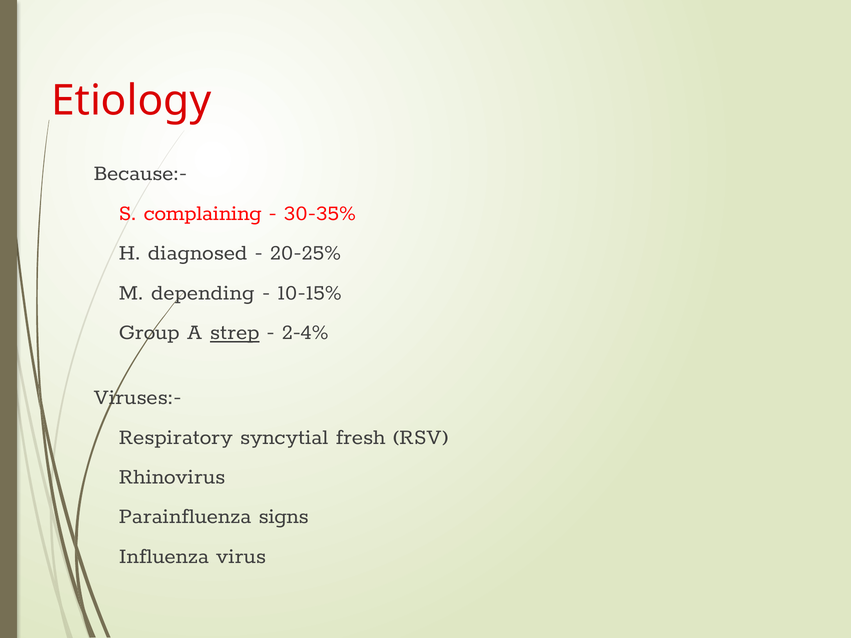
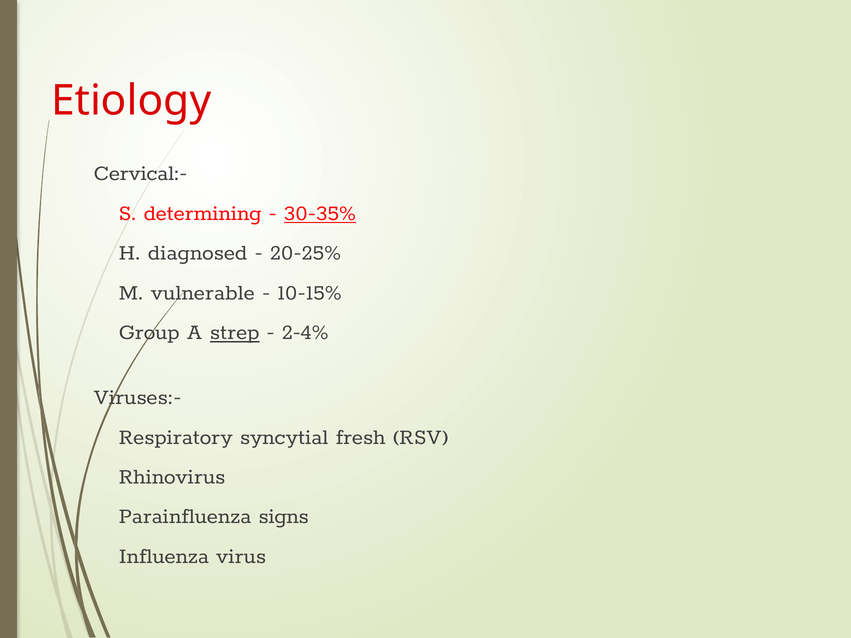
Because:-: Because:- -> Cervical:-
complaining: complaining -> determining
30-35% underline: none -> present
depending: depending -> vulnerable
